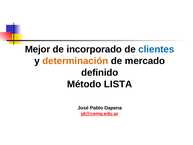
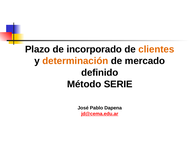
Mejor: Mejor -> Plazo
clientes colour: blue -> orange
LISTA: LISTA -> SERIE
